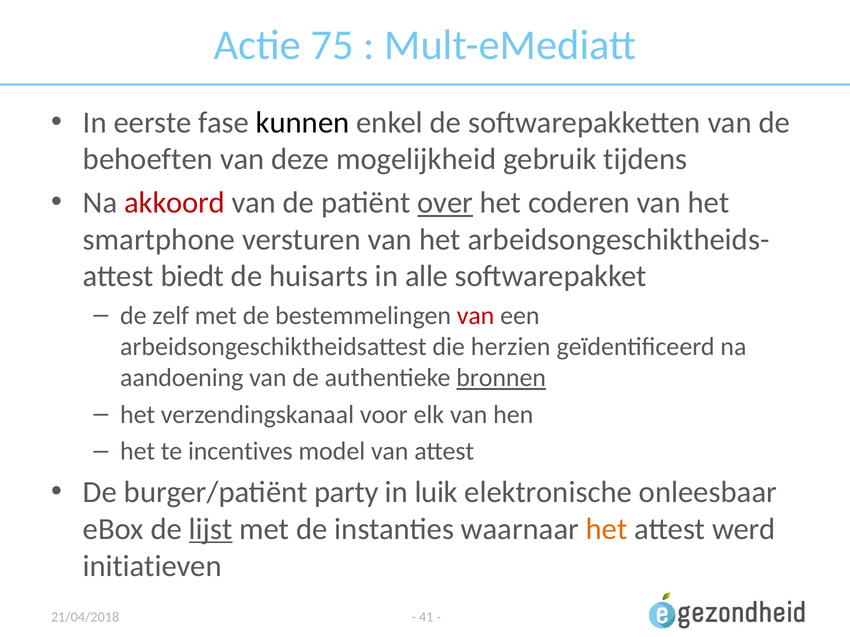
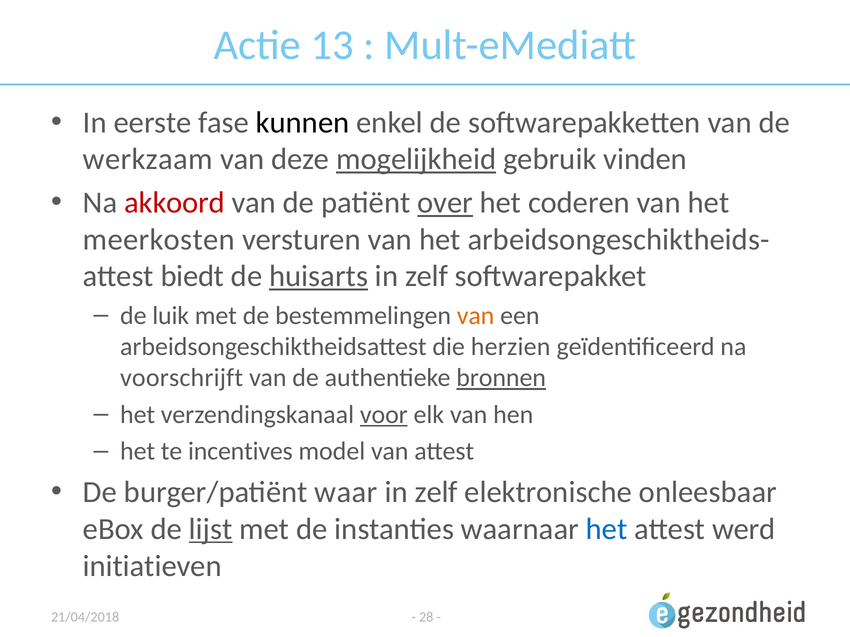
75: 75 -> 13
behoeften: behoeften -> werkzaam
mogelijkheid underline: none -> present
tijdens: tijdens -> vinden
smartphone: smartphone -> meerkosten
huisarts underline: none -> present
alle at (427, 277): alle -> zelf
zelf: zelf -> luik
van at (476, 316) colour: red -> orange
aandoening: aandoening -> voorschrijft
voor underline: none -> present
party: party -> waar
luik at (436, 493): luik -> zelf
het at (607, 530) colour: orange -> blue
41: 41 -> 28
